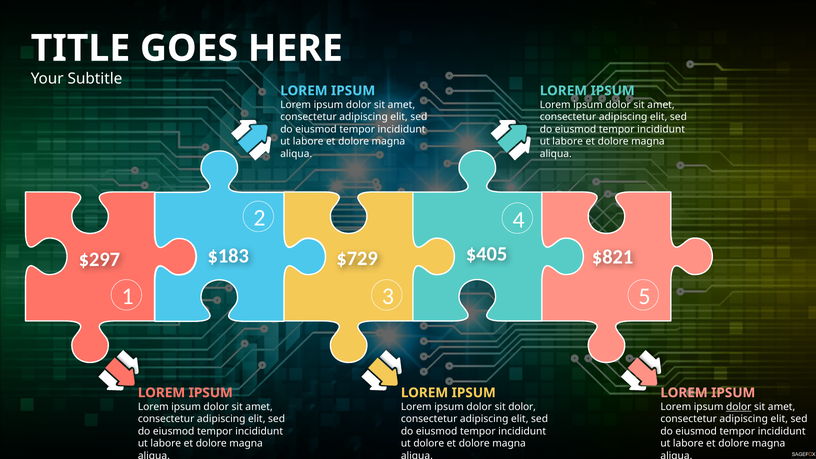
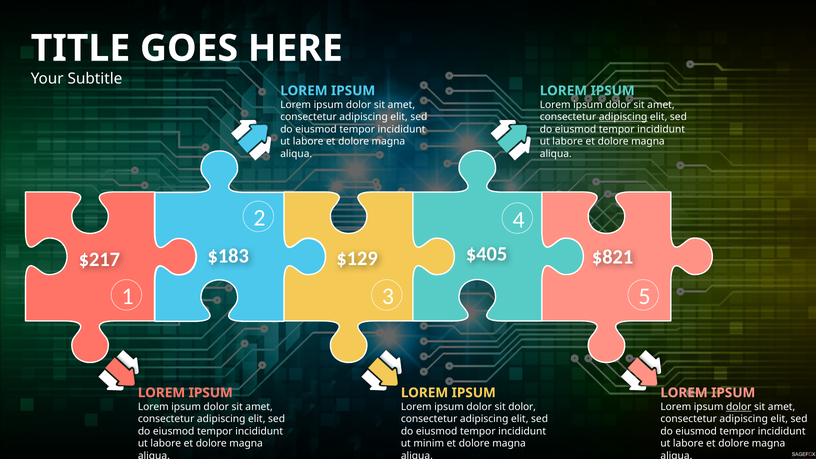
adipiscing at (623, 117) underline: none -> present
$729: $729 -> $129
$297: $297 -> $217
ut dolore: dolore -> minim
